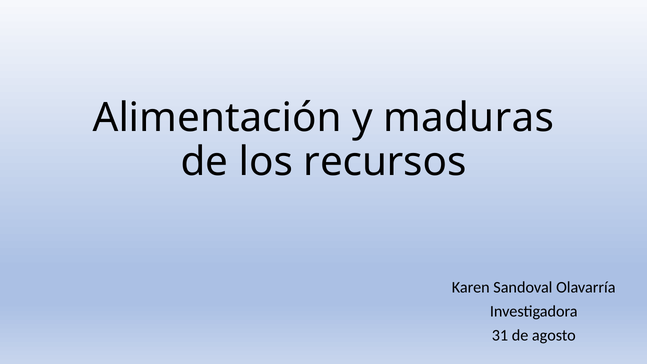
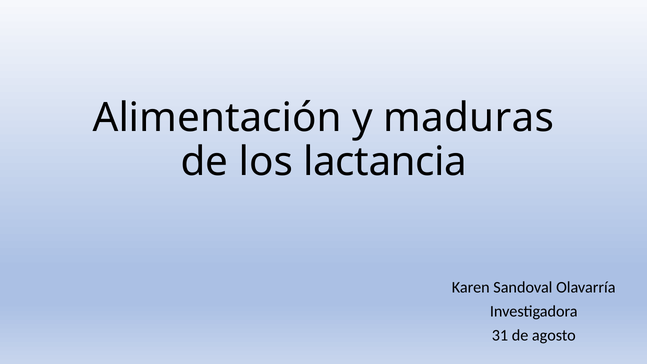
recursos: recursos -> lactancia
